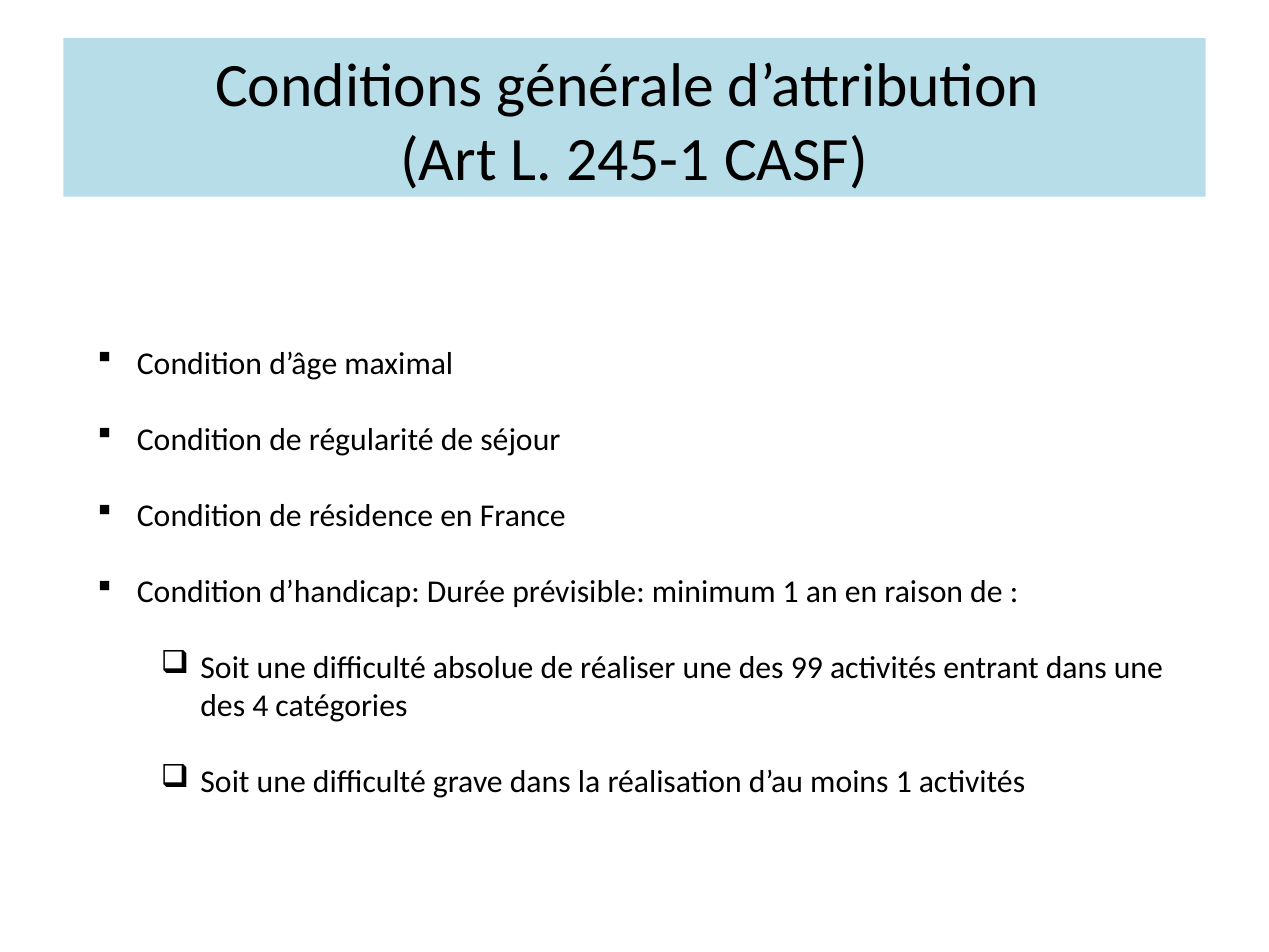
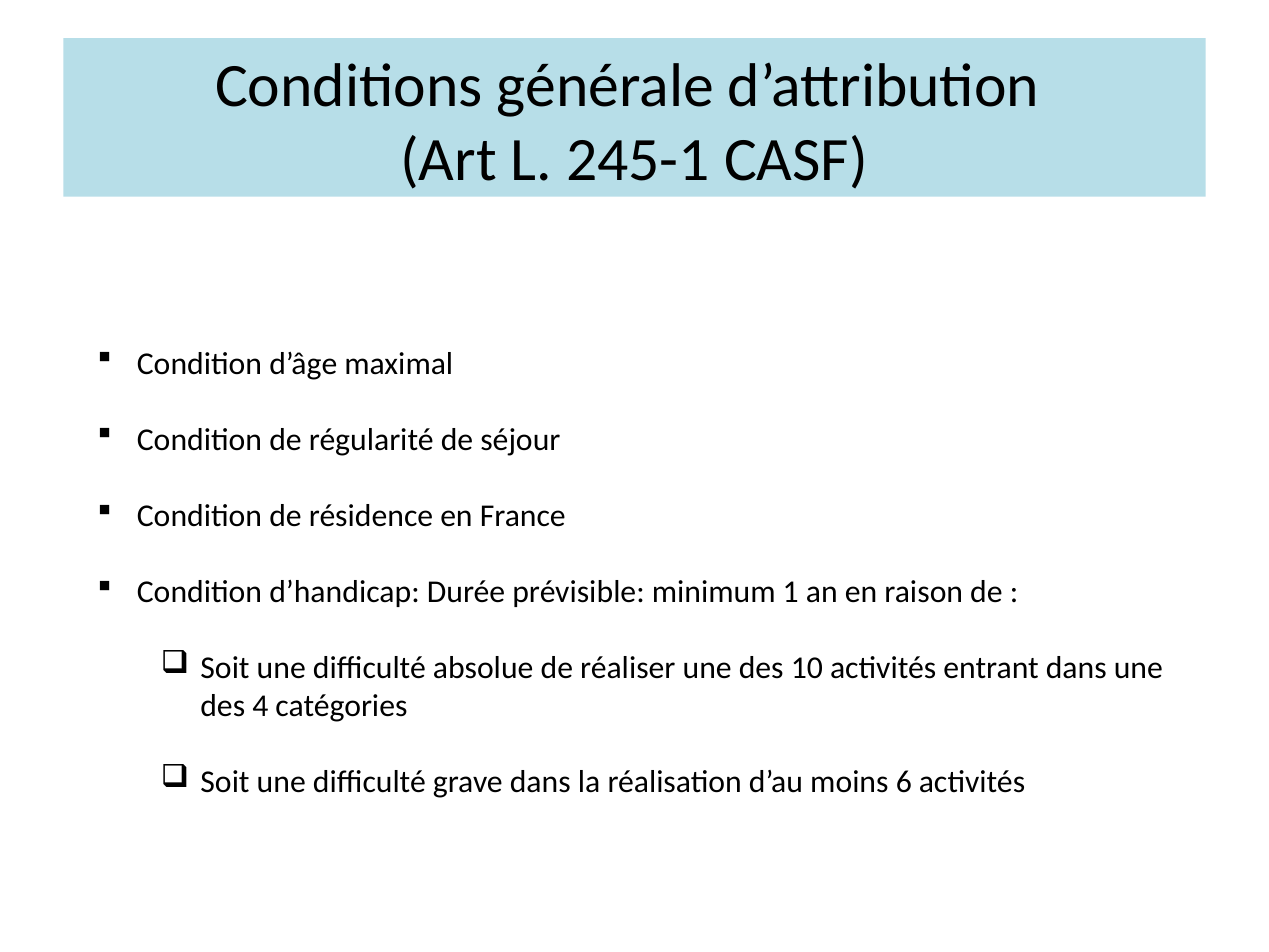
99: 99 -> 10
moins 1: 1 -> 6
